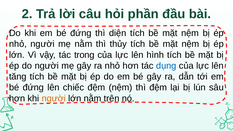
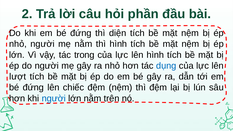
thì thủy: thủy -> hình
tăng: tăng -> lượt
người at (54, 98) colour: orange -> blue
